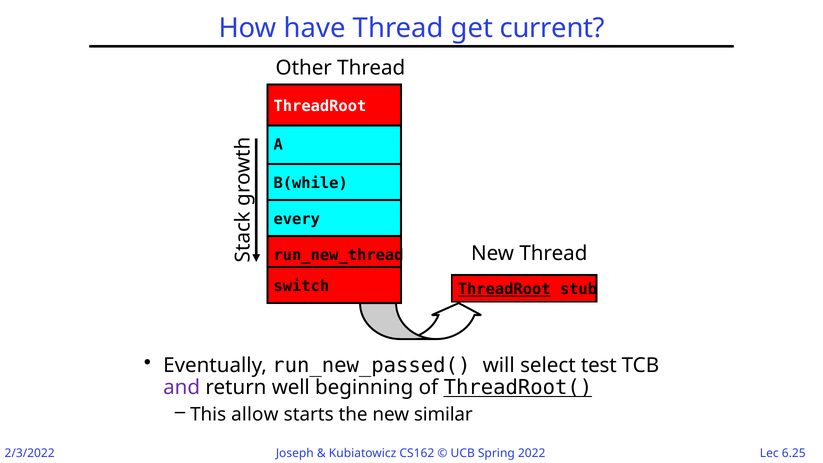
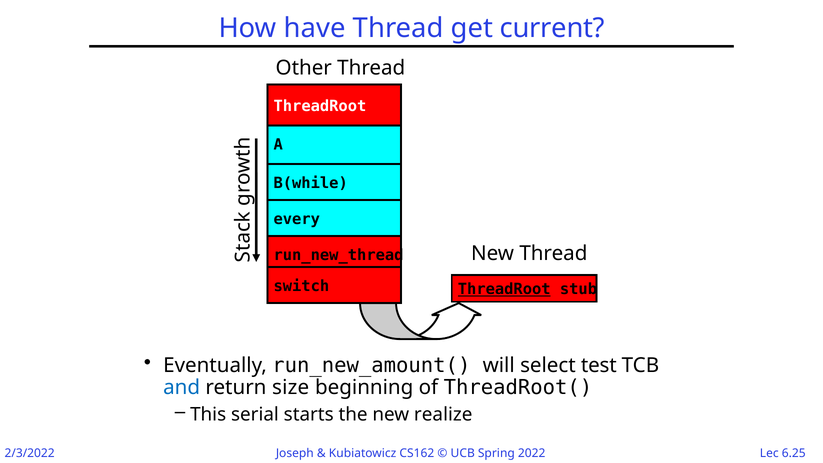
run_new_passed(: run_new_passed( -> run_new_amount(
and colour: purple -> blue
well: well -> size
ThreadRoot( underline: present -> none
allow: allow -> serial
similar: similar -> realize
